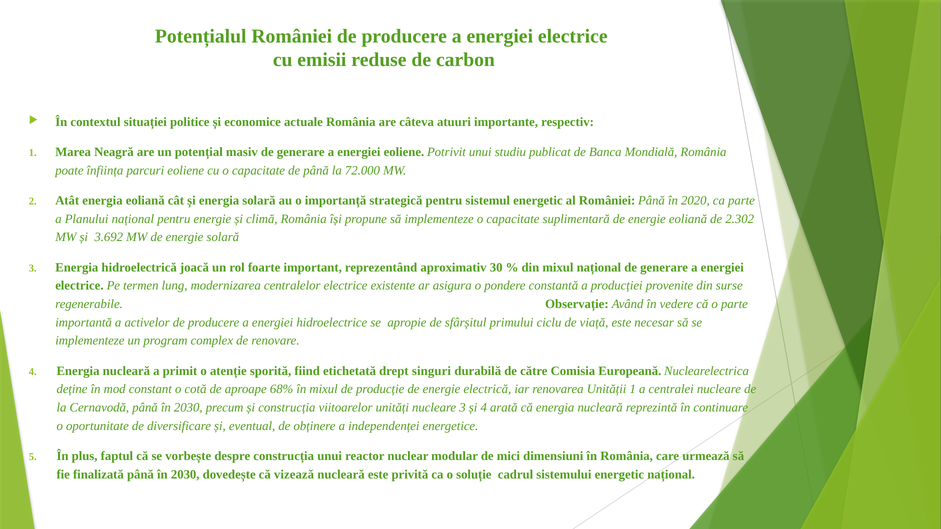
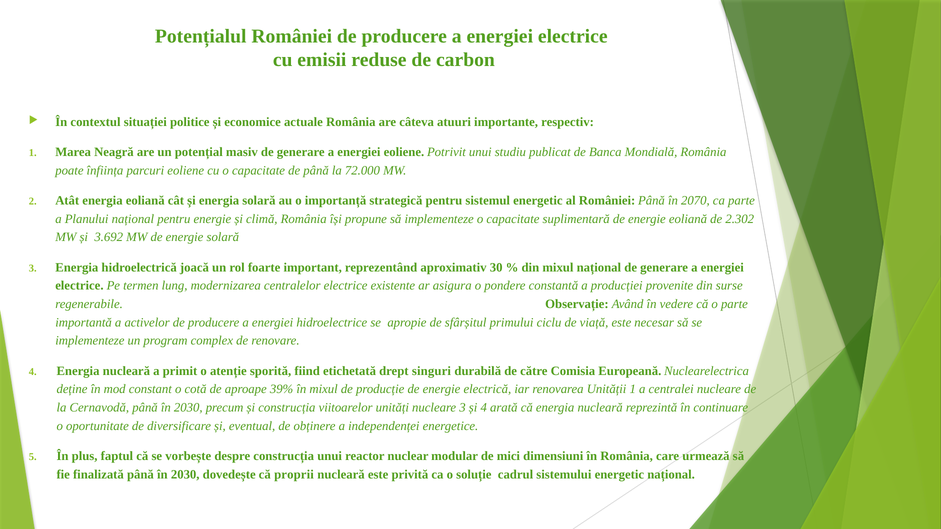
2020: 2020 -> 2070
68%: 68% -> 39%
vizează: vizează -> proprii
